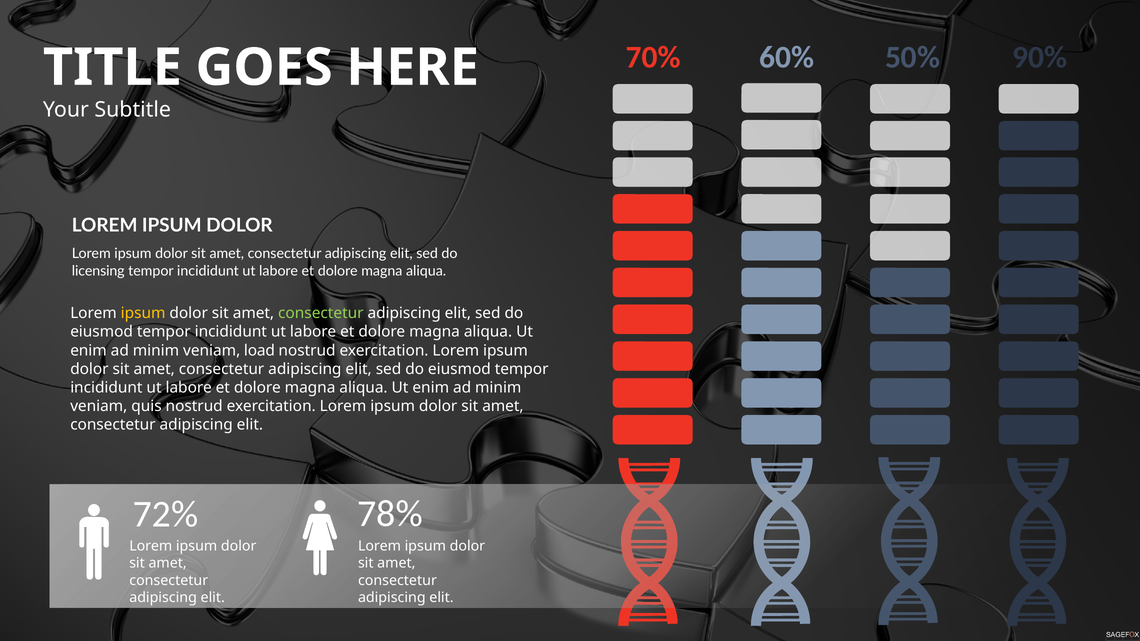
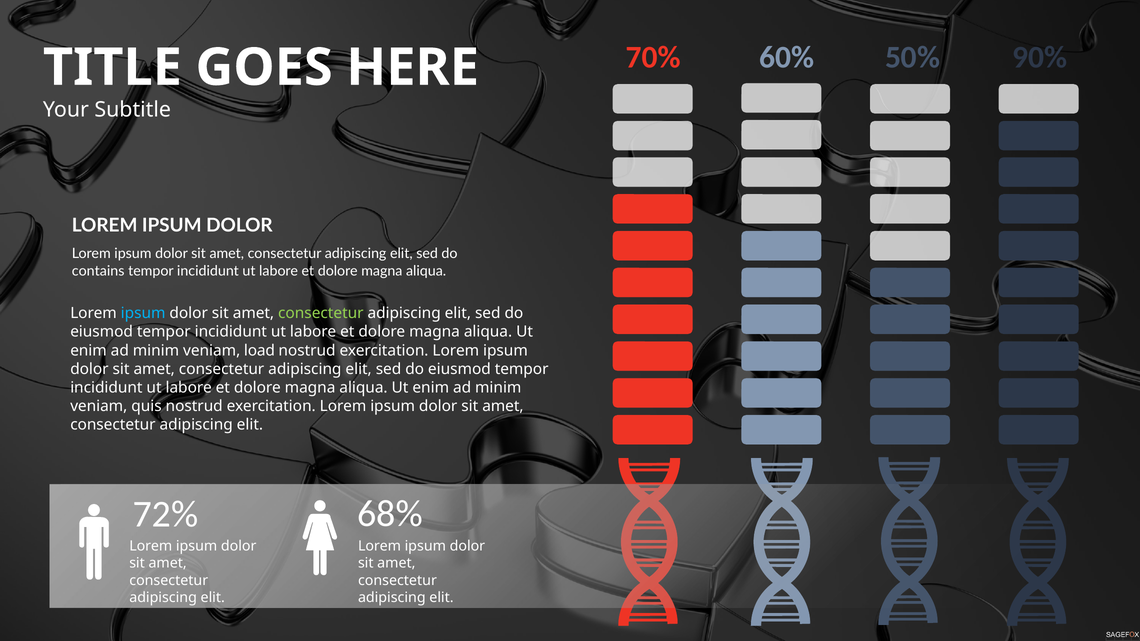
licensing: licensing -> contains
ipsum at (143, 313) colour: yellow -> light blue
78%: 78% -> 68%
